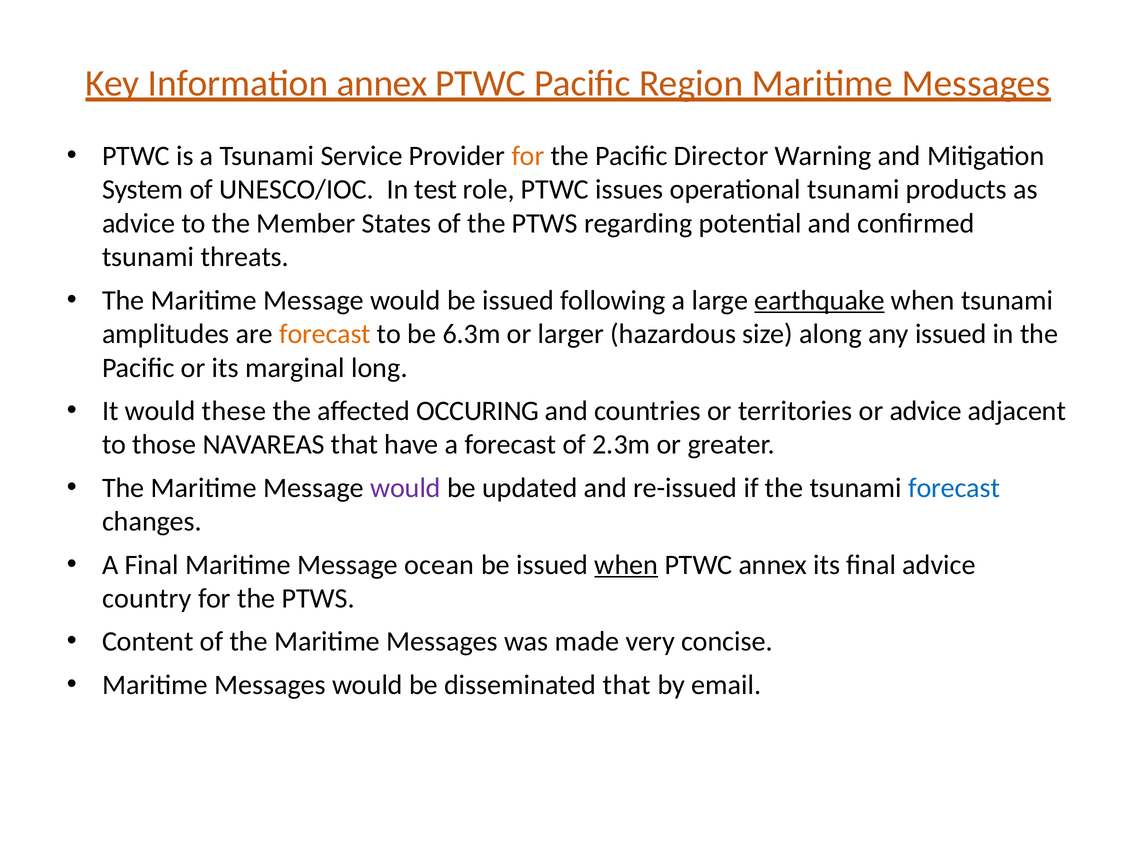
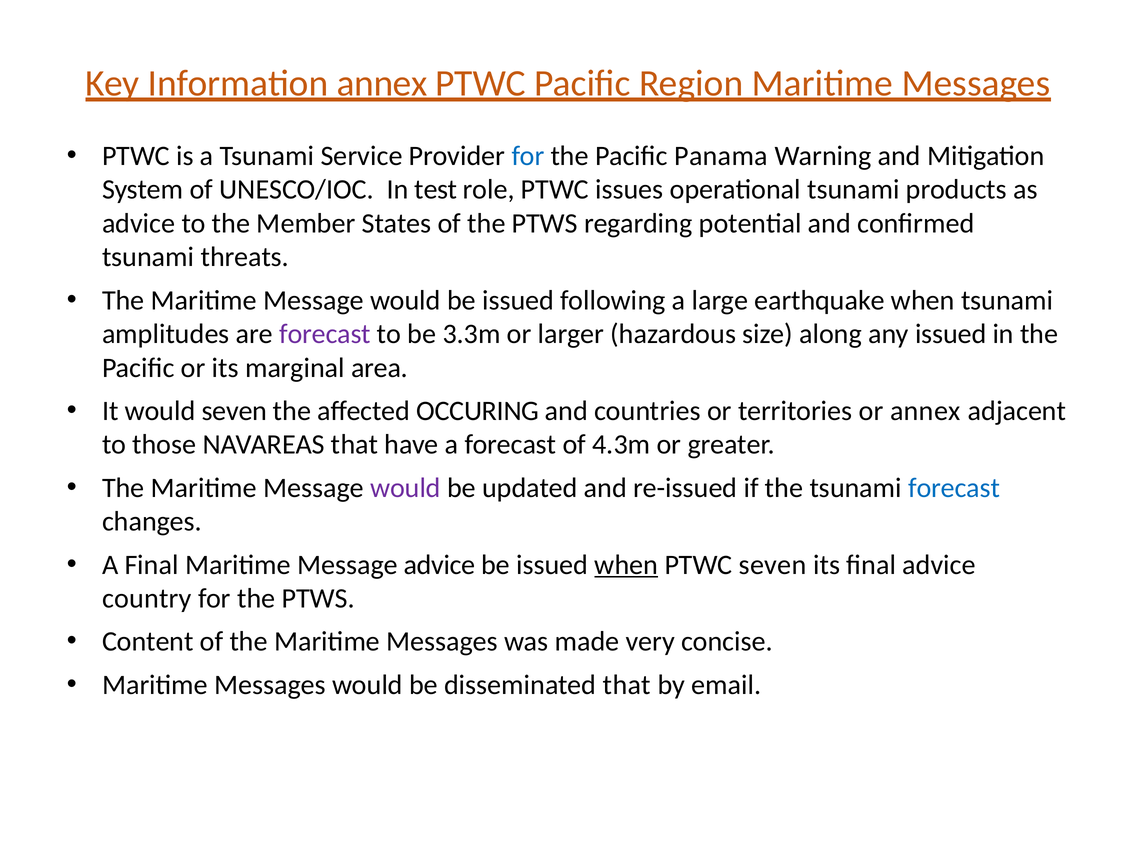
for at (528, 156) colour: orange -> blue
Director: Director -> Panama
earthquake underline: present -> none
forecast at (325, 334) colour: orange -> purple
6.3m: 6.3m -> 3.3m
long: long -> area
would these: these -> seven
or advice: advice -> annex
2.3m: 2.3m -> 4.3m
Message ocean: ocean -> advice
PTWC annex: annex -> seven
